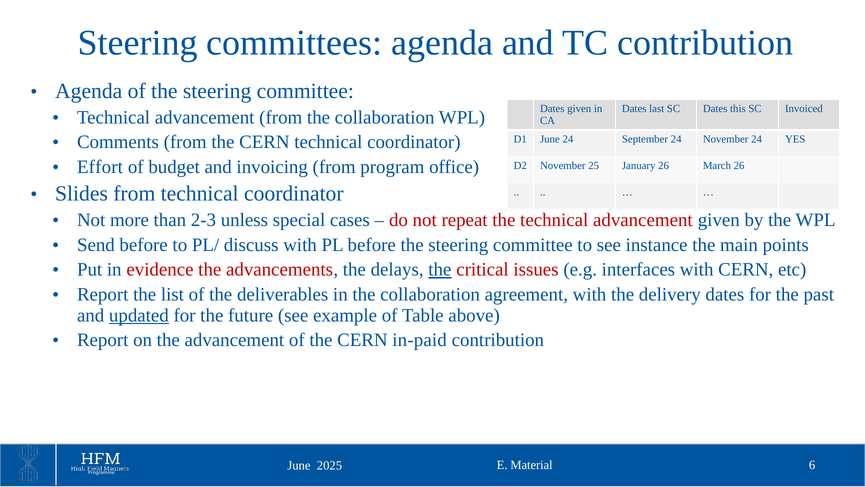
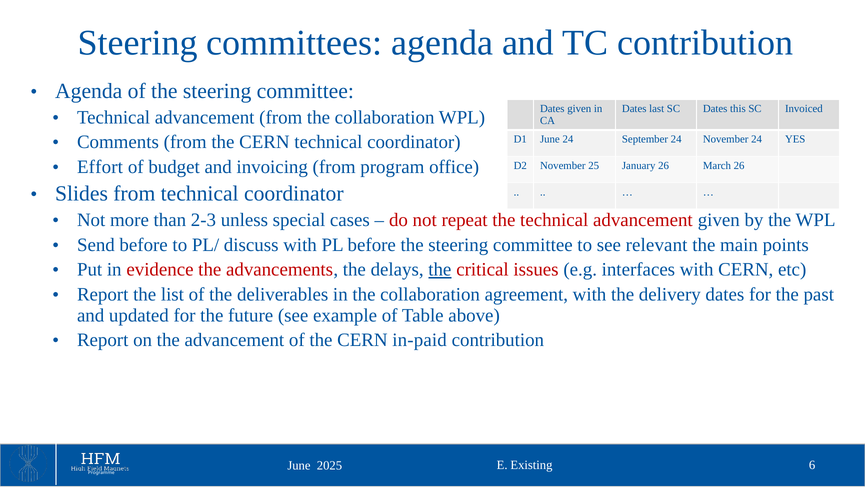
instance: instance -> relevant
updated underline: present -> none
Material: Material -> Existing
